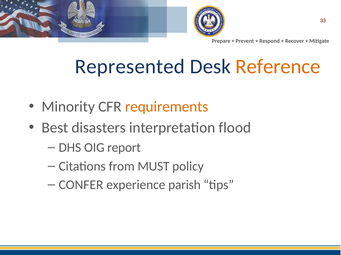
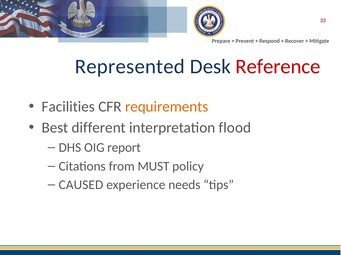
Reference colour: orange -> red
Minority: Minority -> Facilities
disasters: disasters -> different
CONFER: CONFER -> CAUSED
parish: parish -> needs
